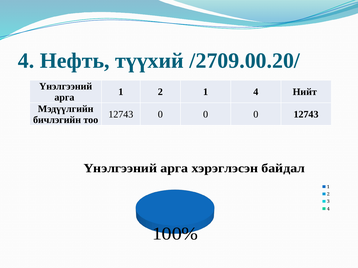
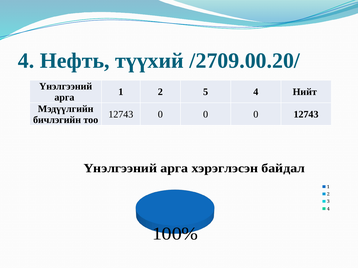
2 1: 1 -> 5
